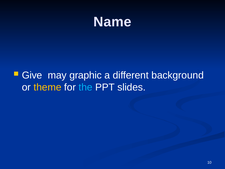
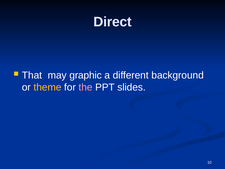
Name: Name -> Direct
Give: Give -> That
the colour: light blue -> pink
